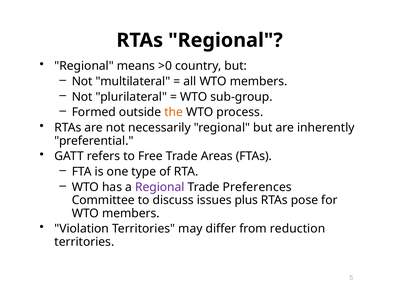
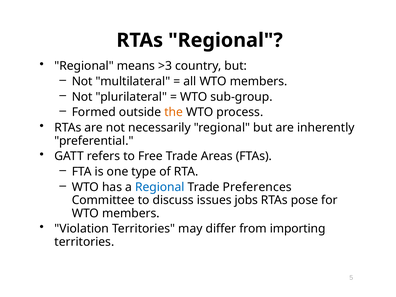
>0: >0 -> >3
Regional at (160, 187) colour: purple -> blue
plus: plus -> jobs
reduction: reduction -> importing
